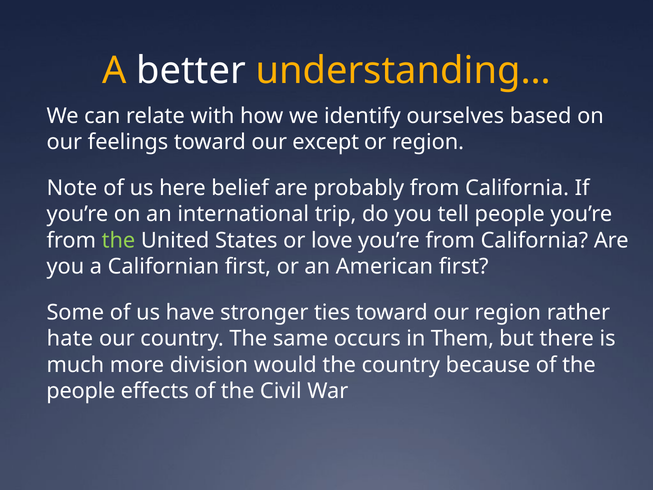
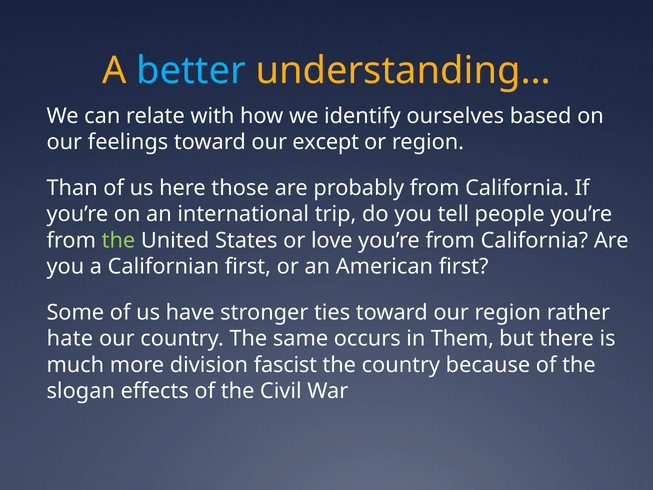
better colour: white -> light blue
Note: Note -> Than
belief: belief -> those
would: would -> fascist
people at (81, 391): people -> slogan
